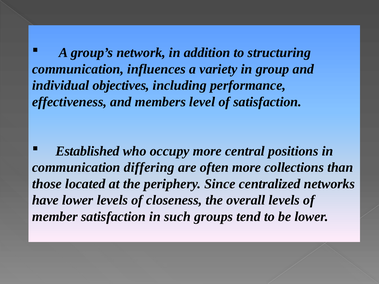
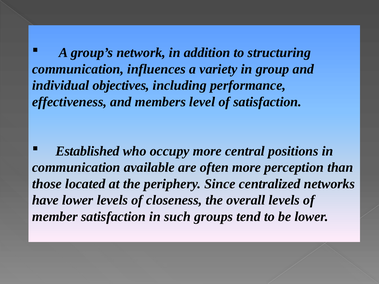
differing: differing -> available
collections: collections -> perception
